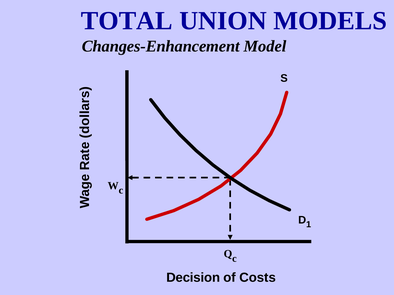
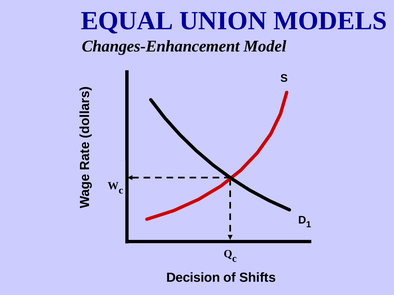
TOTAL: TOTAL -> EQUAL
Costs: Costs -> Shifts
